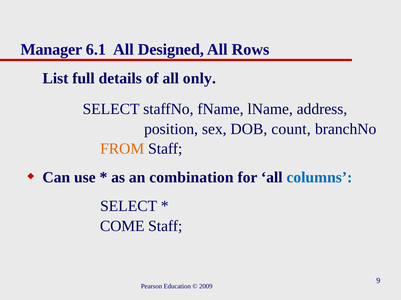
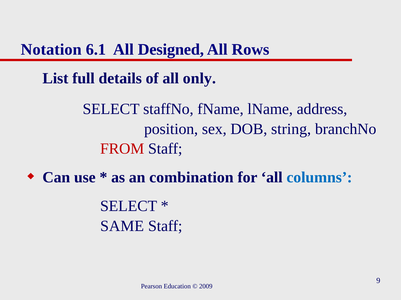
Manager: Manager -> Notation
count: count -> string
FROM colour: orange -> red
COME: COME -> SAME
